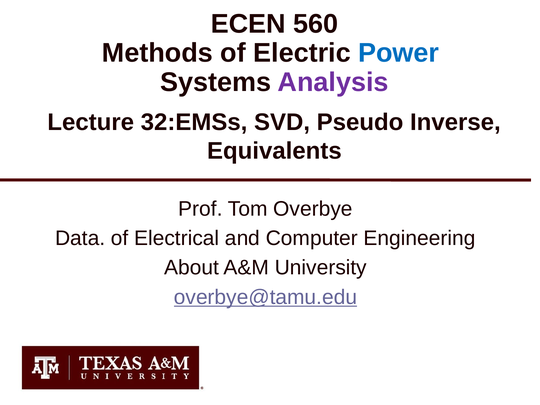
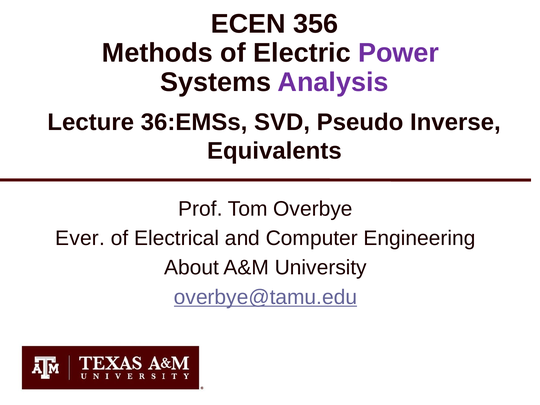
560: 560 -> 356
Power colour: blue -> purple
32:EMSs: 32:EMSs -> 36:EMSs
Data: Data -> Ever
